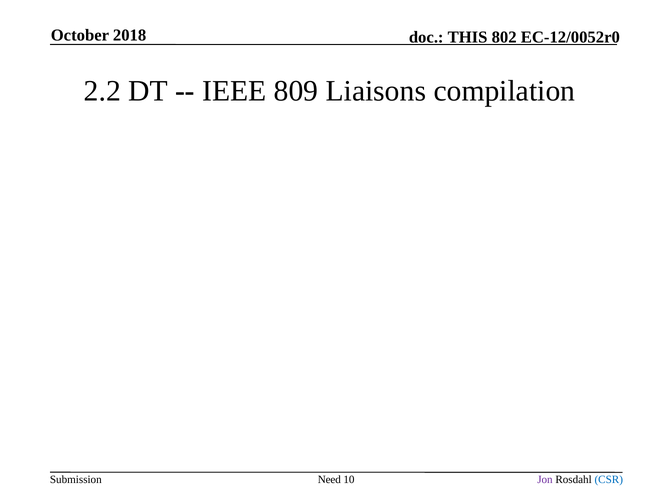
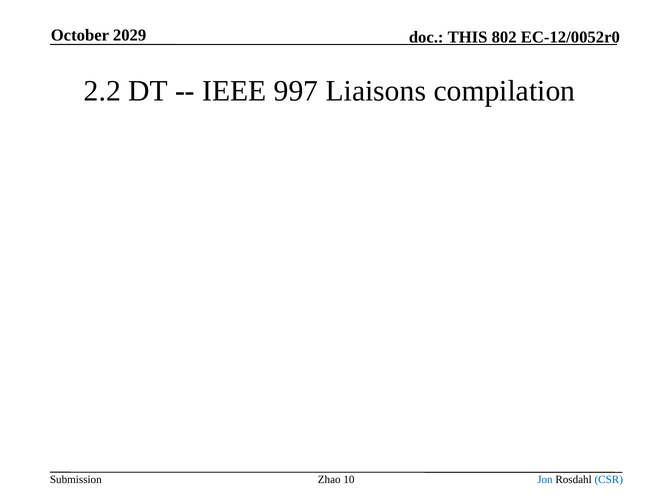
2018: 2018 -> 2029
809: 809 -> 997
Need: Need -> Zhao
Jon colour: purple -> blue
